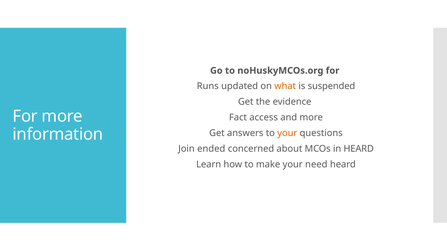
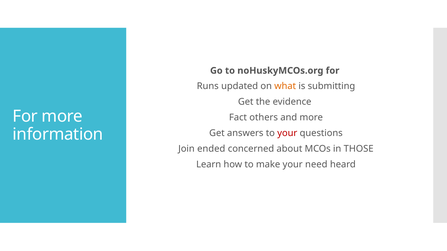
suspended: suspended -> submitting
access: access -> others
your at (287, 133) colour: orange -> red
in HEARD: HEARD -> THOSE
